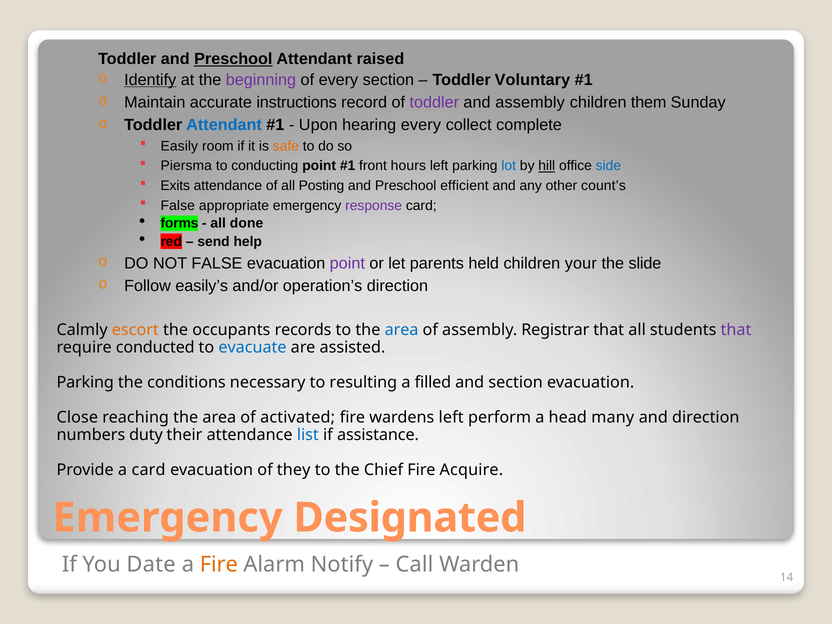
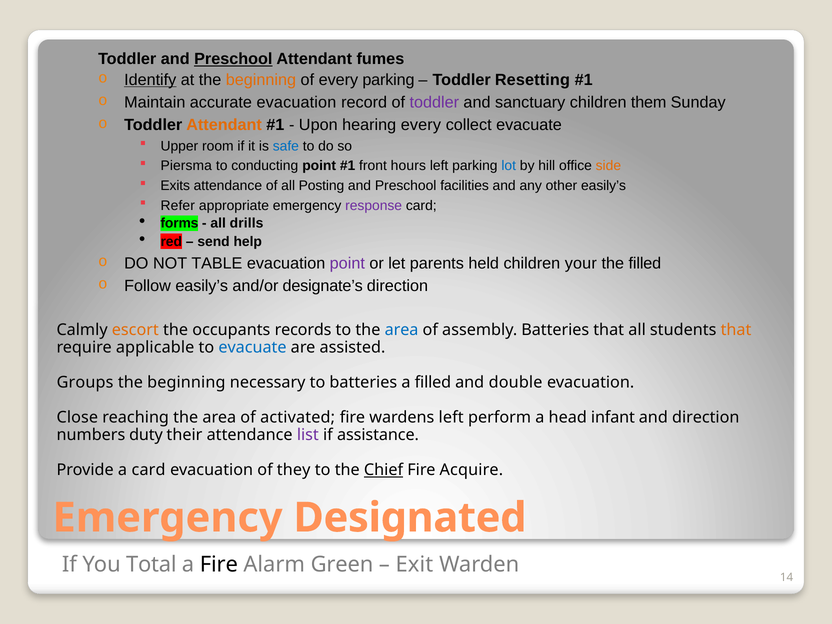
raised: raised -> fumes
beginning at (261, 80) colour: purple -> orange
every section: section -> parking
Voluntary: Voluntary -> Resetting
accurate instructions: instructions -> evacuation
and assembly: assembly -> sanctuary
Attendant at (224, 125) colour: blue -> orange
collect complete: complete -> evacuate
Easily: Easily -> Upper
safe colour: orange -> blue
hill underline: present -> none
side colour: blue -> orange
efficient: efficient -> facilities
other count’s: count’s -> easily’s
False at (178, 205): False -> Refer
done: done -> drills
NOT FALSE: FALSE -> TABLE
the slide: slide -> filled
operation’s: operation’s -> designate’s
assembly Registrar: Registrar -> Batteries
that at (736, 330) colour: purple -> orange
conducted: conducted -> applicable
Parking at (85, 383): Parking -> Groups
conditions at (186, 383): conditions -> beginning
to resulting: resulting -> batteries
and section: section -> double
many: many -> infant
list colour: blue -> purple
Chief underline: none -> present
Date: Date -> Total
Fire at (219, 564) colour: orange -> black
Notify: Notify -> Green
Call: Call -> Exit
